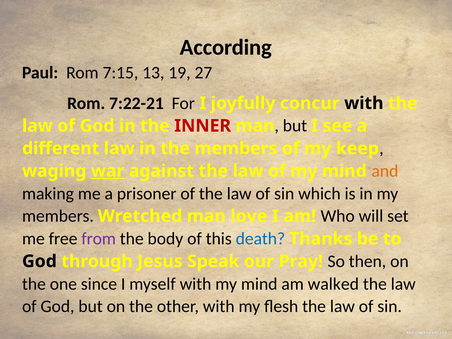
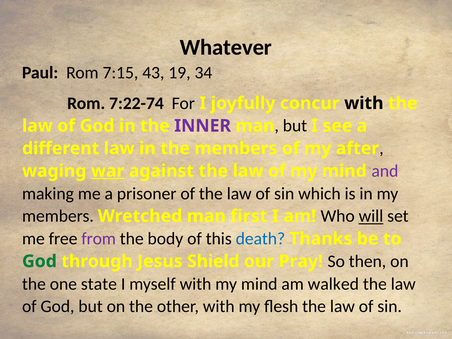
According: According -> Whatever
13: 13 -> 43
27: 27 -> 34
7:22-21: 7:22-21 -> 7:22-74
INNER colour: red -> purple
keep: keep -> after
and colour: orange -> purple
love: love -> first
will underline: none -> present
God at (39, 261) colour: black -> green
Speak: Speak -> Shield
since: since -> state
